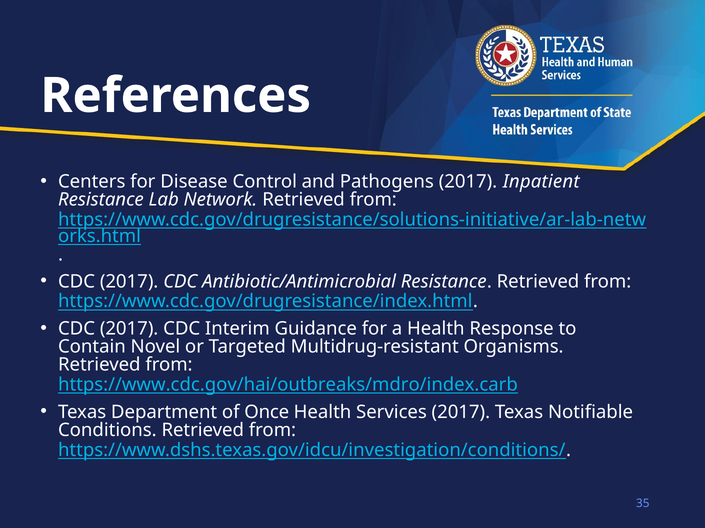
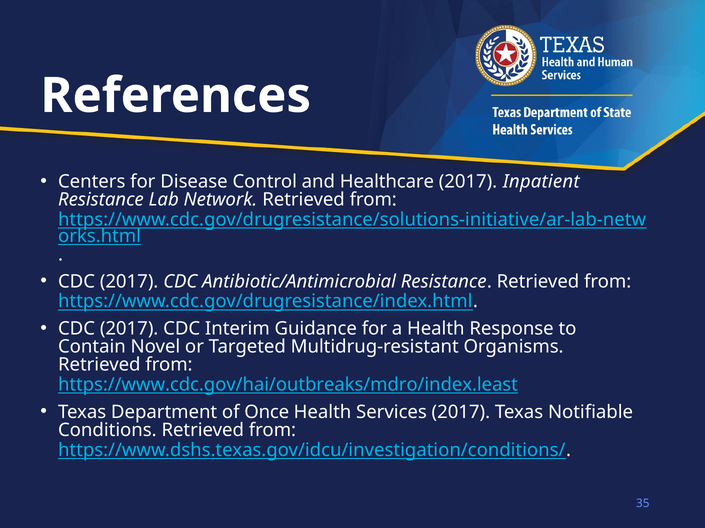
Pathogens: Pathogens -> Healthcare
https://www.cdc.gov/hai/outbreaks/mdro/index.carb: https://www.cdc.gov/hai/outbreaks/mdro/index.carb -> https://www.cdc.gov/hai/outbreaks/mdro/index.least
